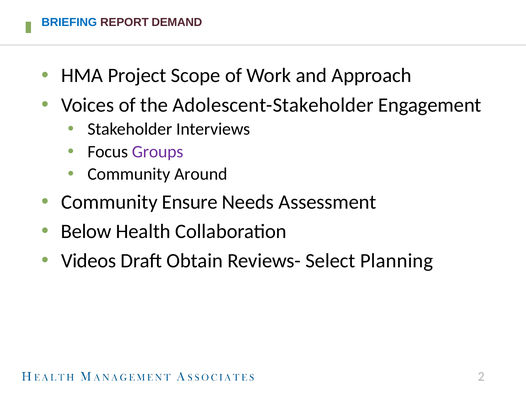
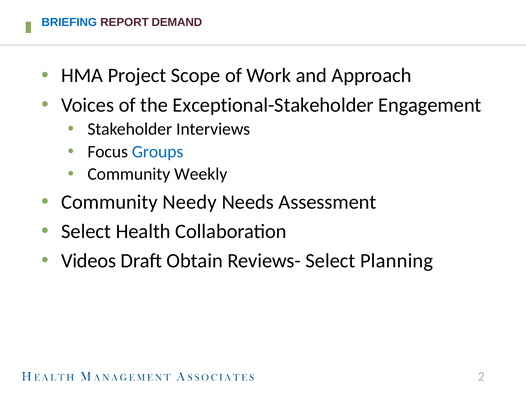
Adolescent-Stakeholder: Adolescent-Stakeholder -> Exceptional-Stakeholder
Groups colour: purple -> blue
Around: Around -> Weekly
Ensure: Ensure -> Needy
Below at (86, 232): Below -> Select
